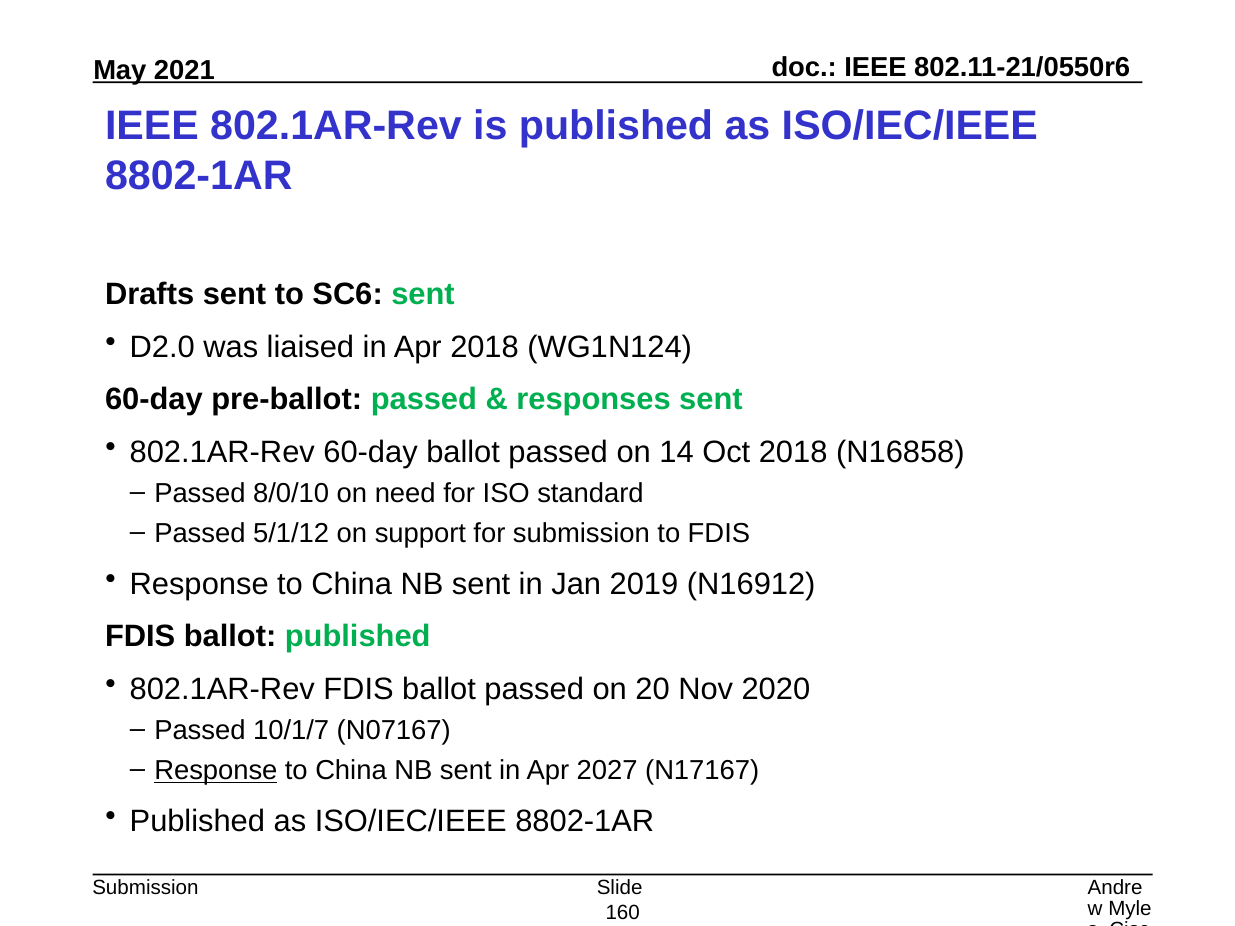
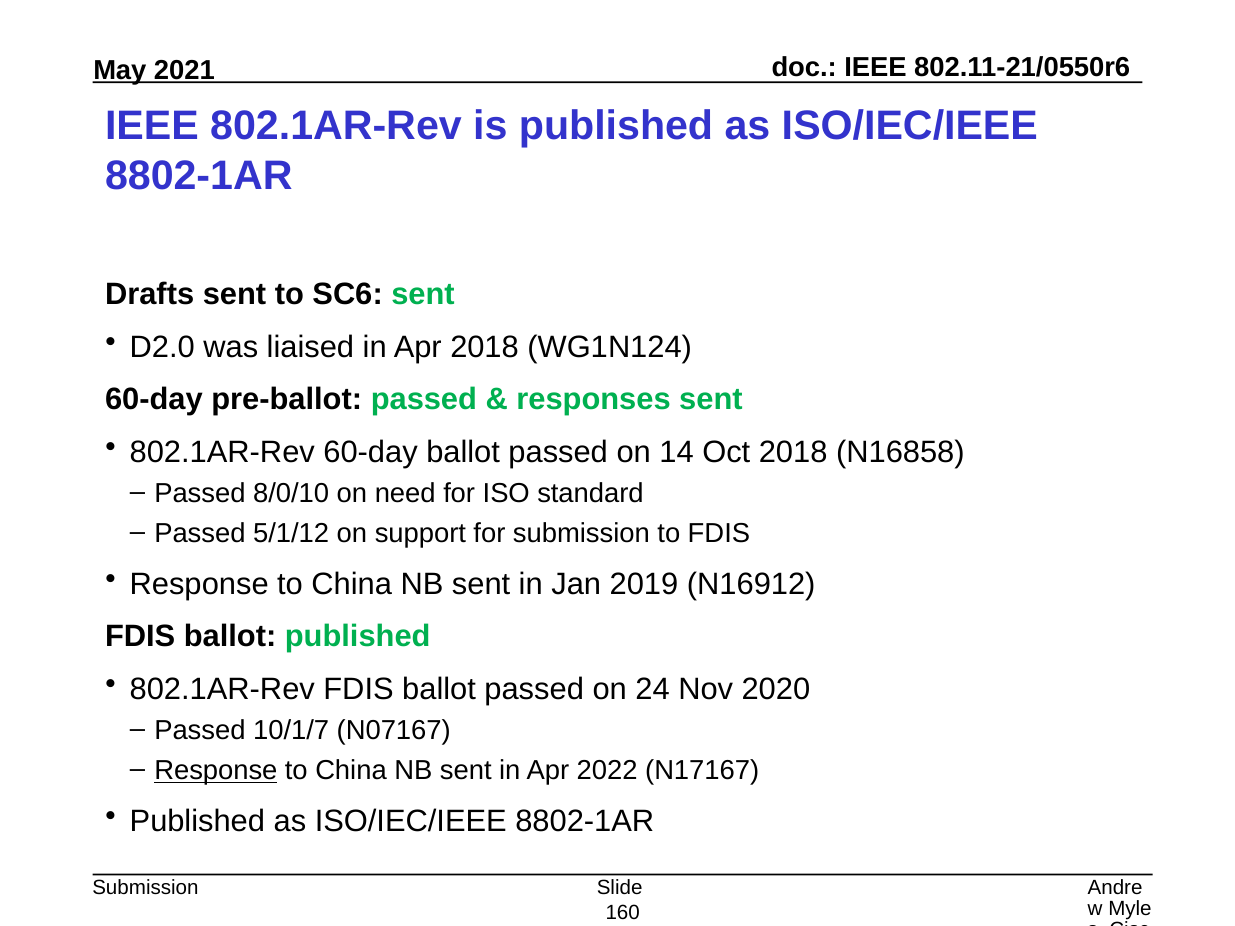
20: 20 -> 24
2027: 2027 -> 2022
